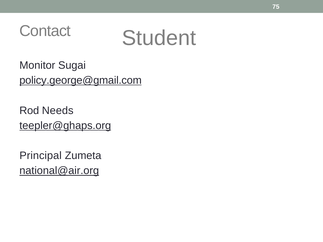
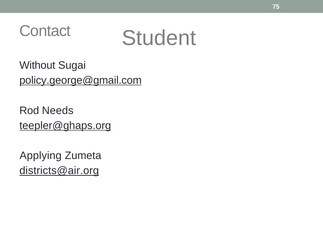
Monitor: Monitor -> Without
Principal: Principal -> Applying
national@air.org: national@air.org -> districts@air.org
